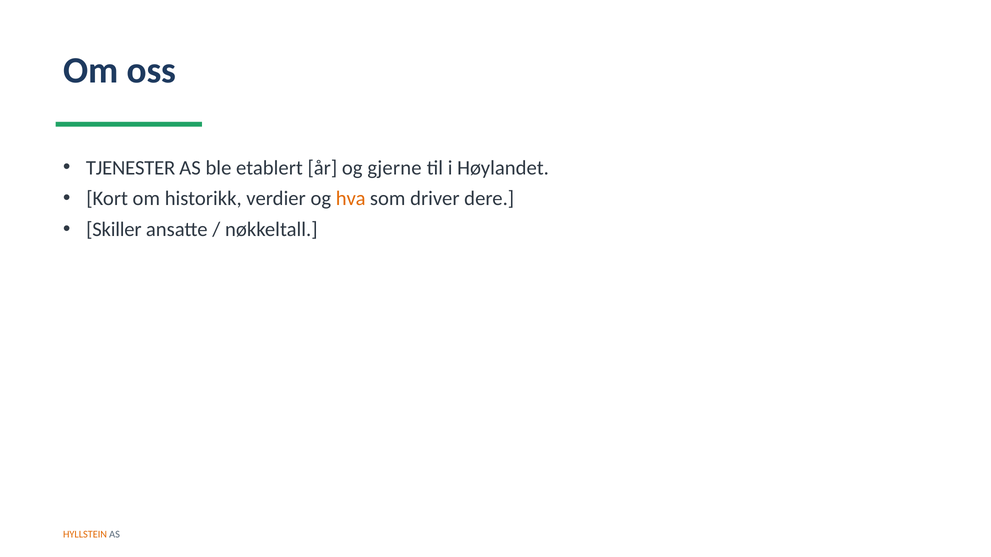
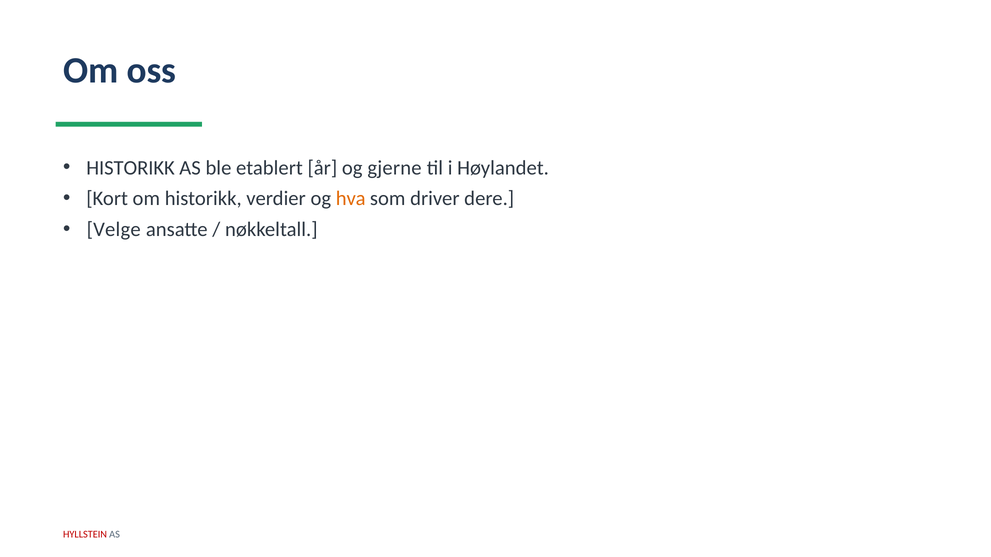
TJENESTER at (131, 168): TJENESTER -> HISTORIKK
Skiller: Skiller -> Velge
HYLLSTEIN colour: orange -> red
